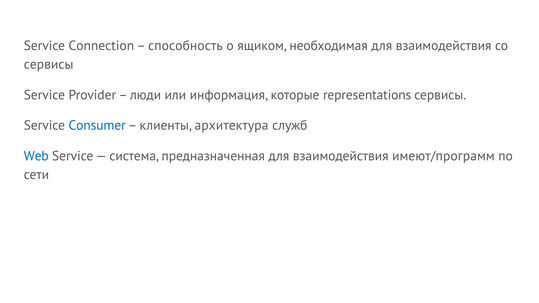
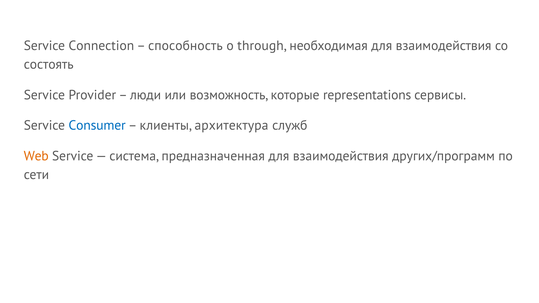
ящиком: ящиком -> through
сервисы at (49, 64): сервисы -> состоять
информация: информация -> возможность
Web colour: blue -> orange
имеют/программ: имеют/программ -> других/программ
